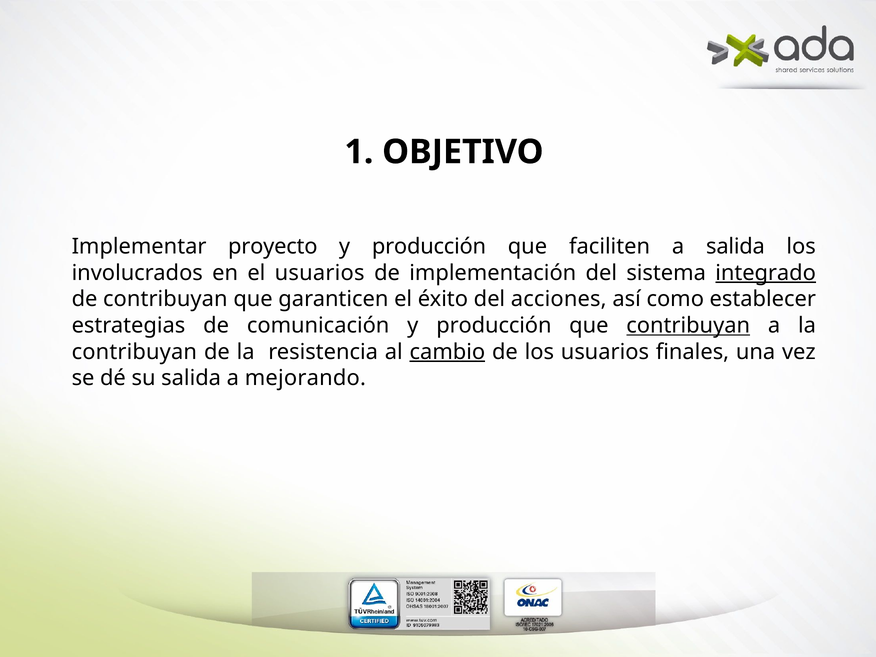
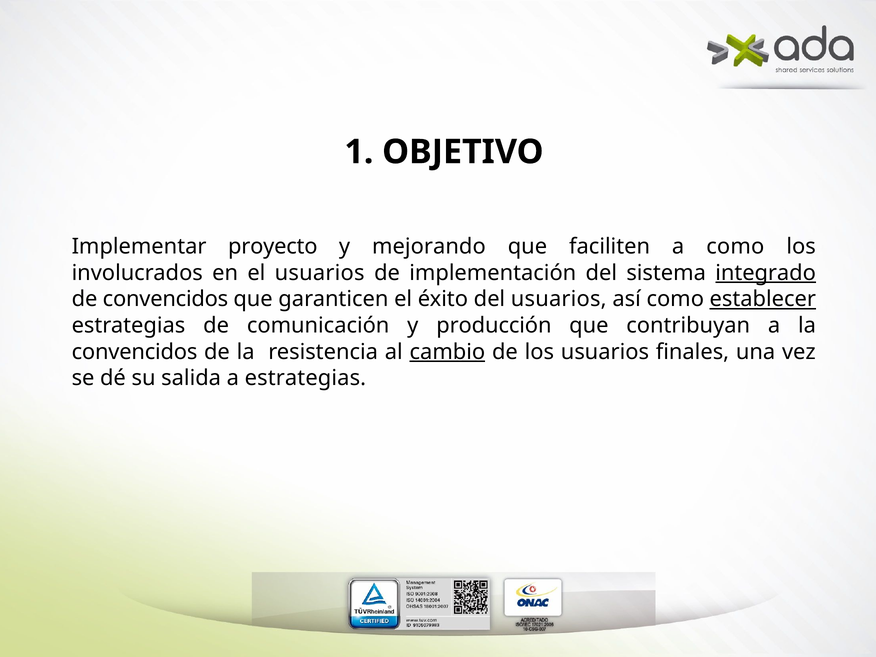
producción at (429, 247): producción -> mejorando
a salida: salida -> como
de contribuyan: contribuyan -> convencidos
del acciones: acciones -> usuarios
establecer underline: none -> present
contribuyan at (688, 326) underline: present -> none
contribuyan at (134, 352): contribuyan -> convencidos
a mejorando: mejorando -> estrategias
